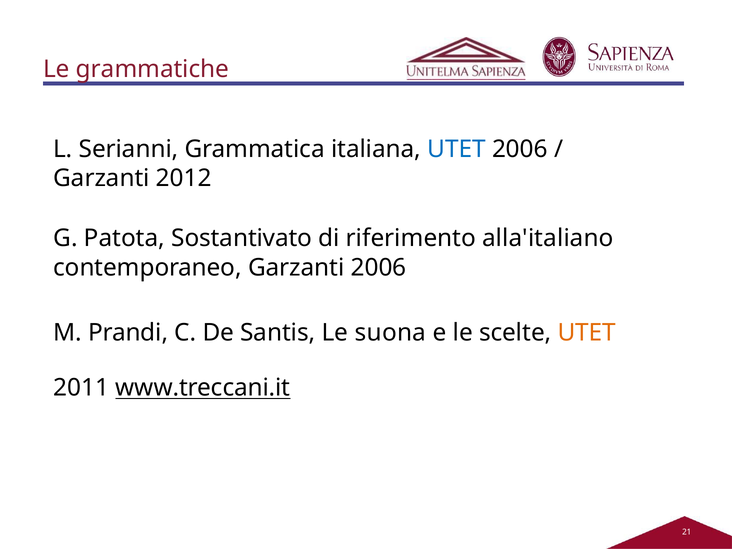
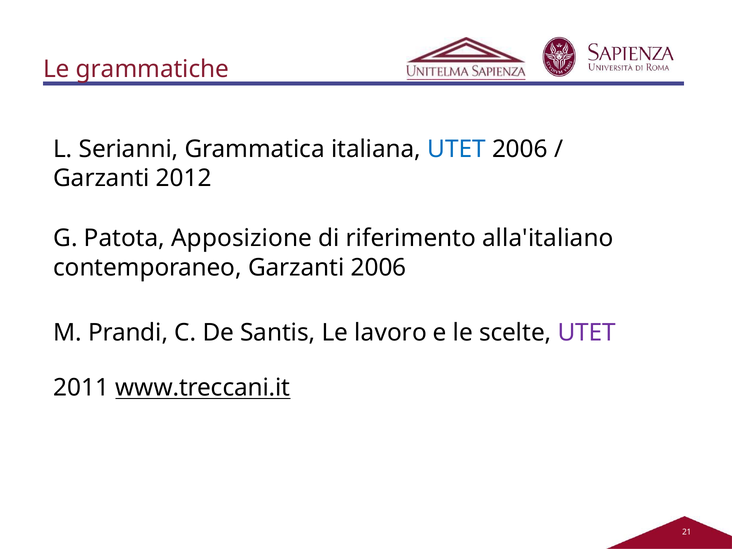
Sostantivato: Sostantivato -> Apposizione
suona: suona -> lavoro
UTET at (587, 333) colour: orange -> purple
